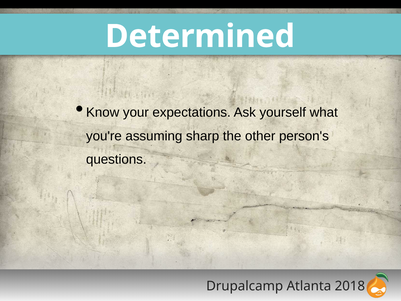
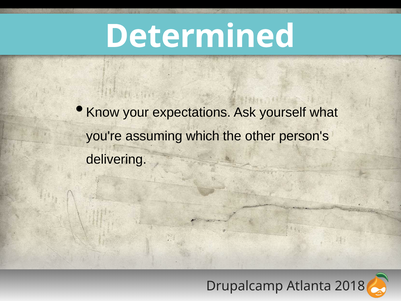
sharp: sharp -> which
questions: questions -> delivering
